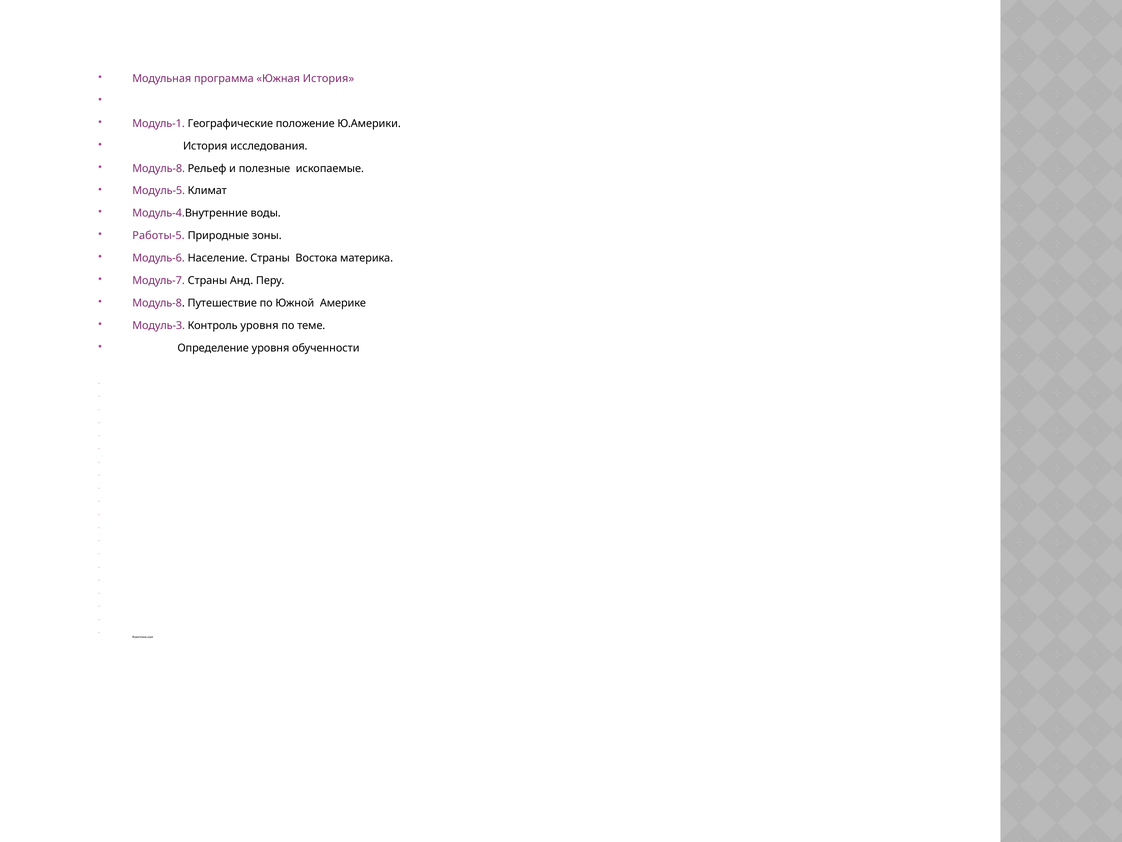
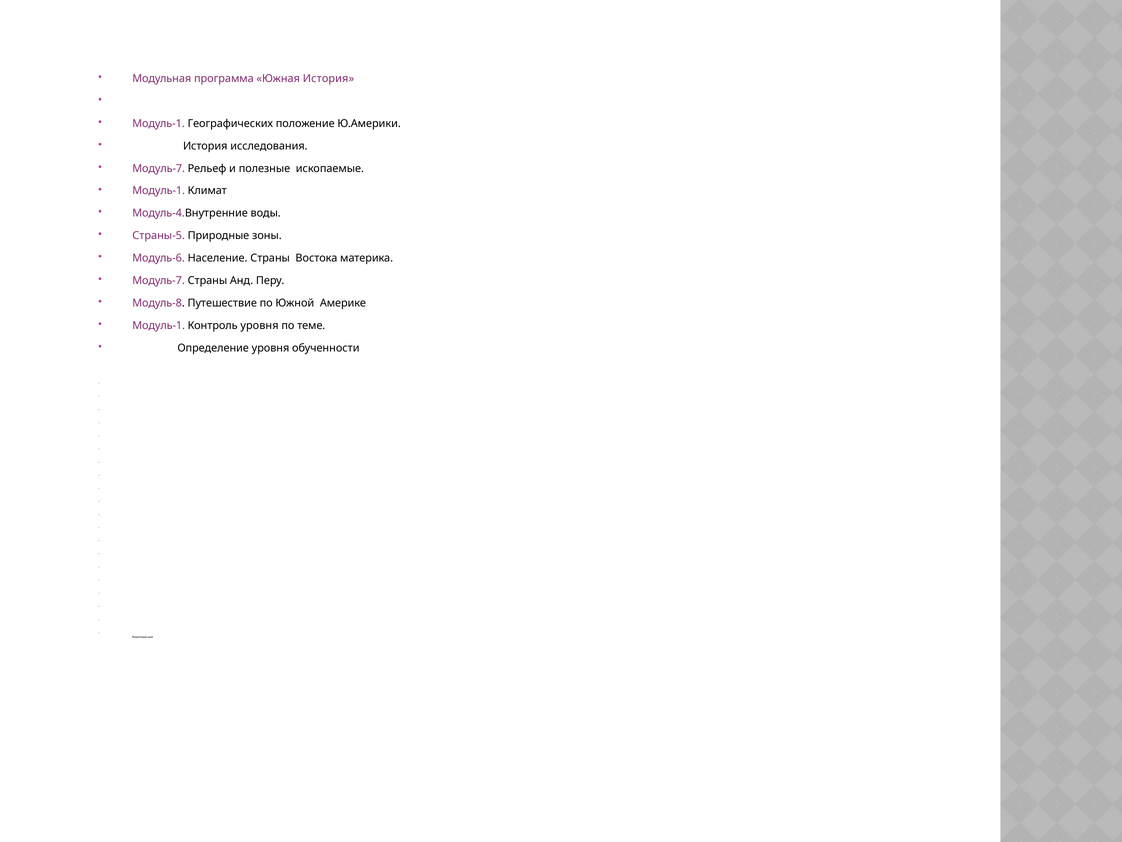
Географические: Географические -> Географических
Модуль-8 at (159, 168): Модуль-8 -> Модуль-7
Модуль-5 at (159, 191): Модуль-5 -> Модуль-1
Работы-5: Работы-5 -> Страны-5
Модуль-3 at (159, 325): Модуль-3 -> Модуль-1
